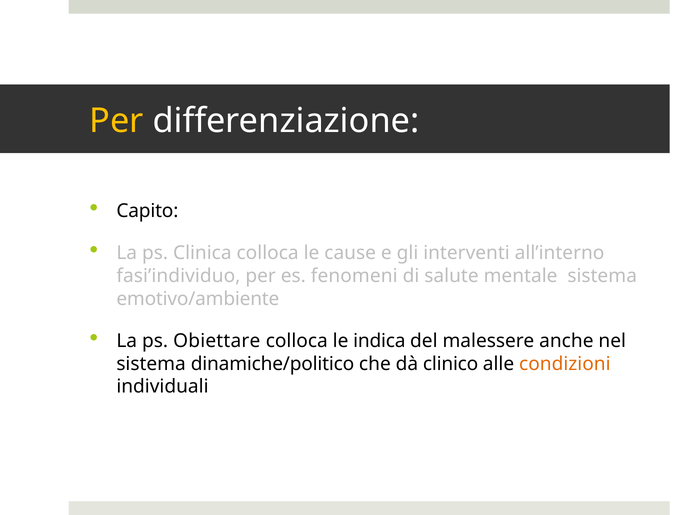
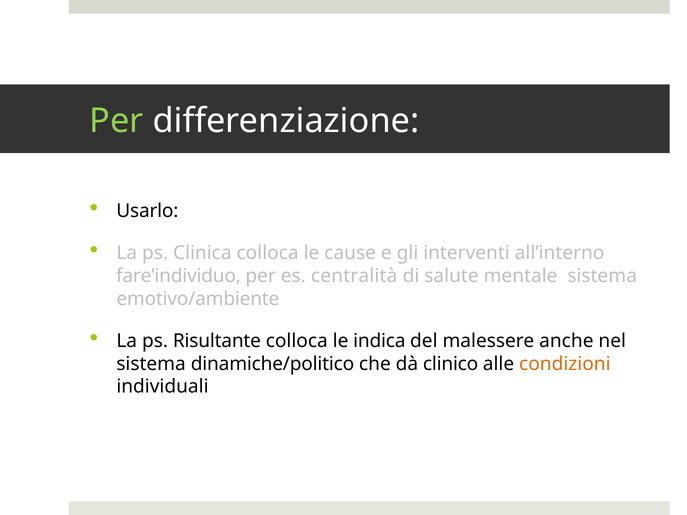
Per at (116, 121) colour: yellow -> light green
Capito: Capito -> Usarlo
fasi’individuo: fasi’individuo -> fare’individuo
fenomeni: fenomeni -> centralità
Obiettare: Obiettare -> Risultante
